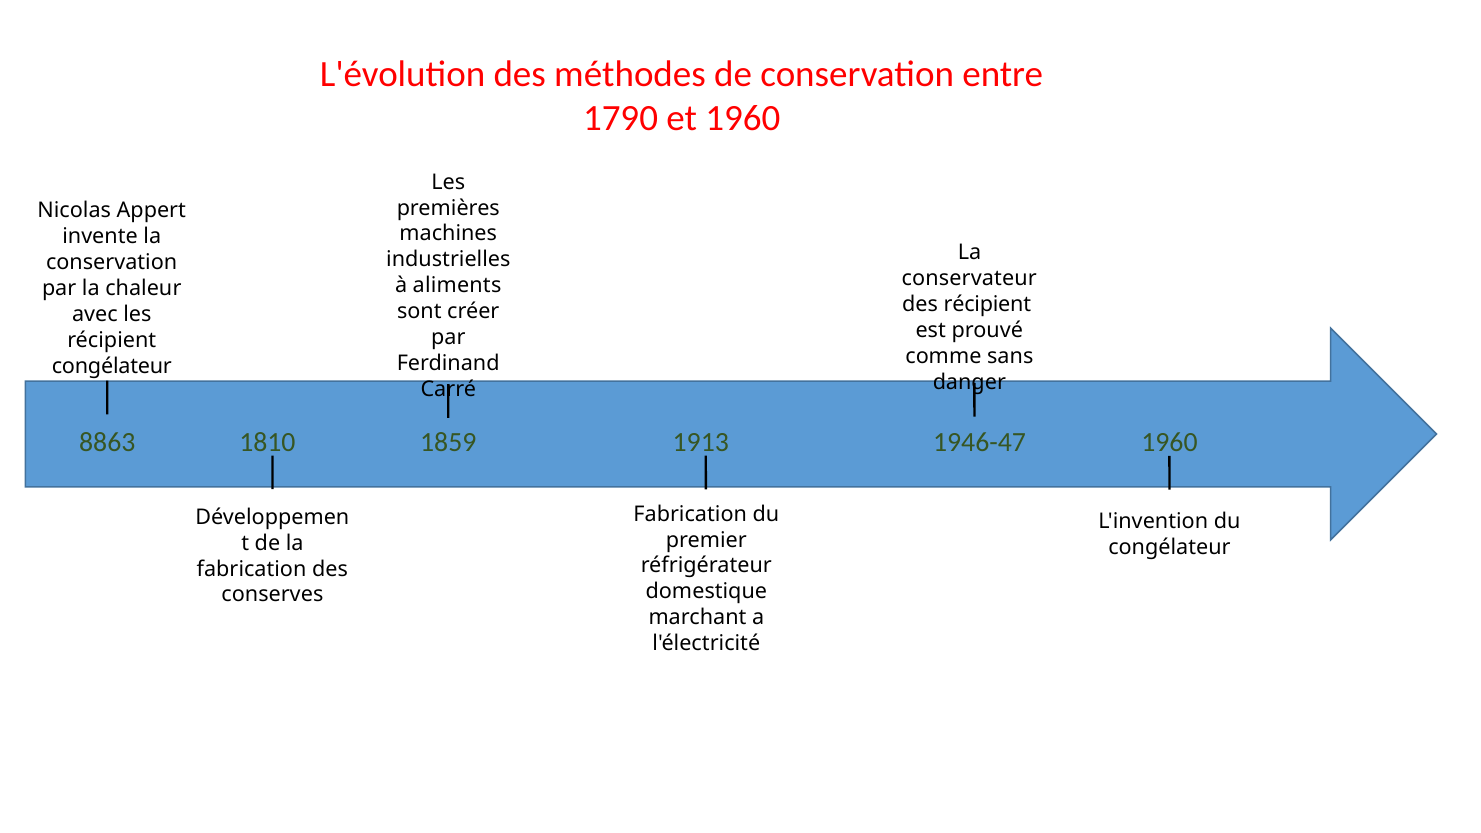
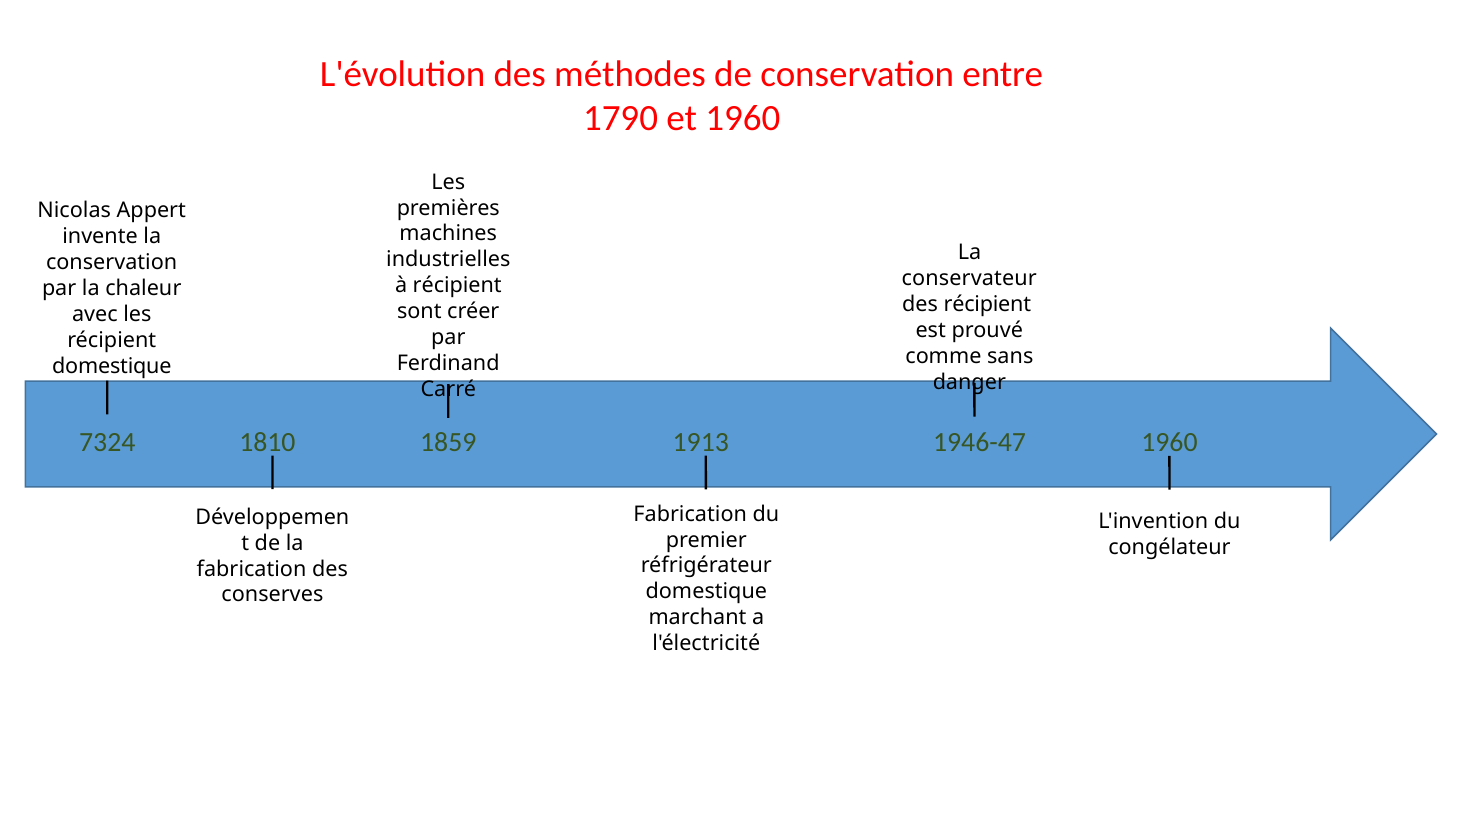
à aliments: aliments -> récipient
congélateur at (112, 366): congélateur -> domestique
8863: 8863 -> 7324
